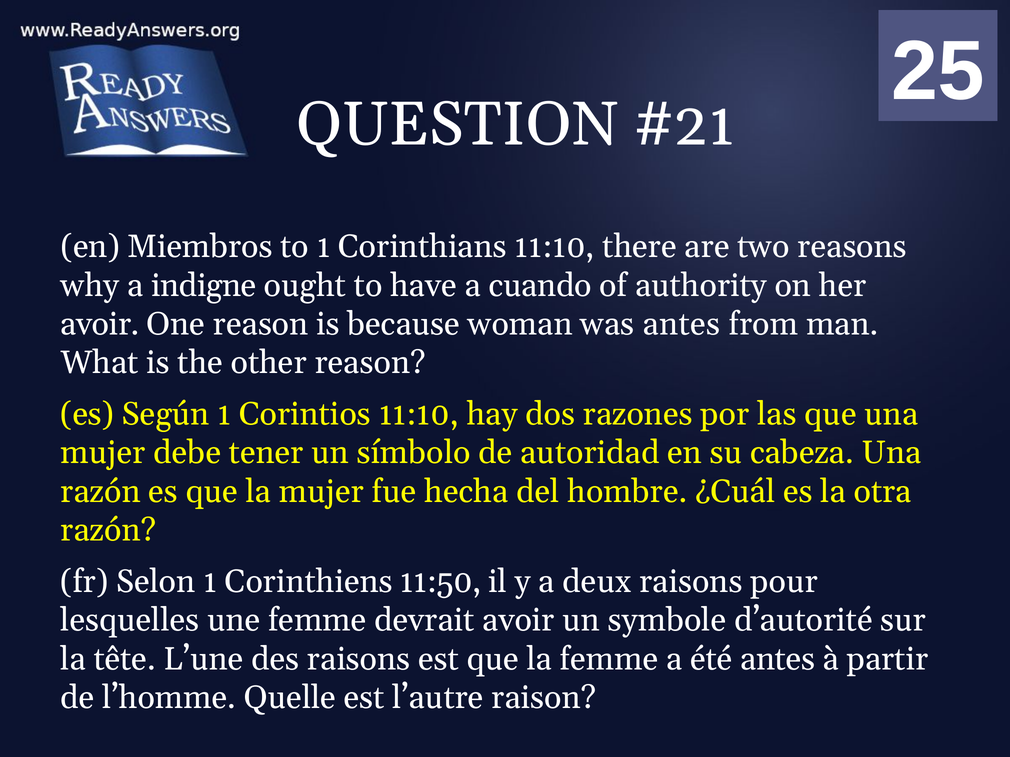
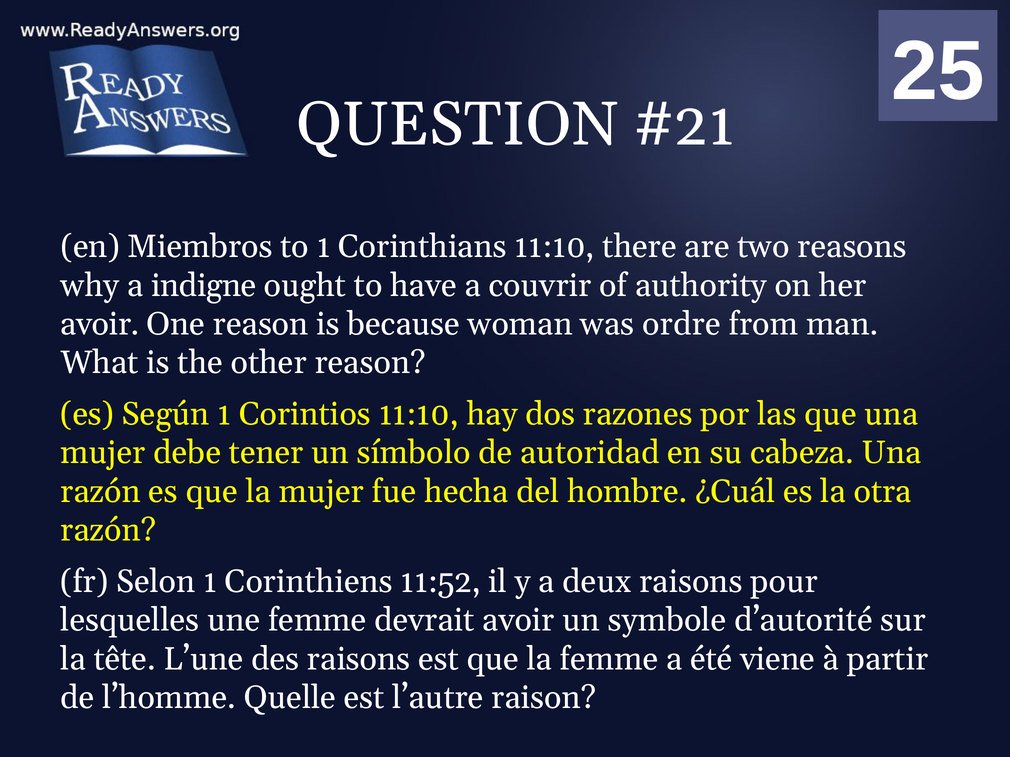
cuando: cuando -> couvrir
was antes: antes -> ordre
11:50: 11:50 -> 11:52
été antes: antes -> viene
